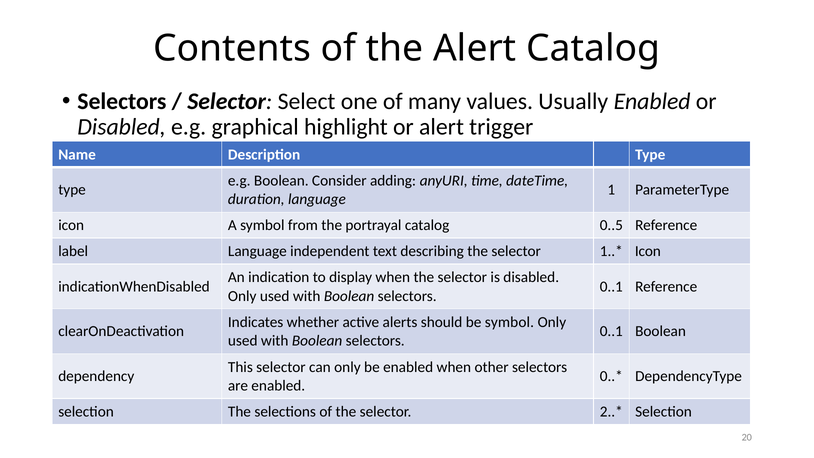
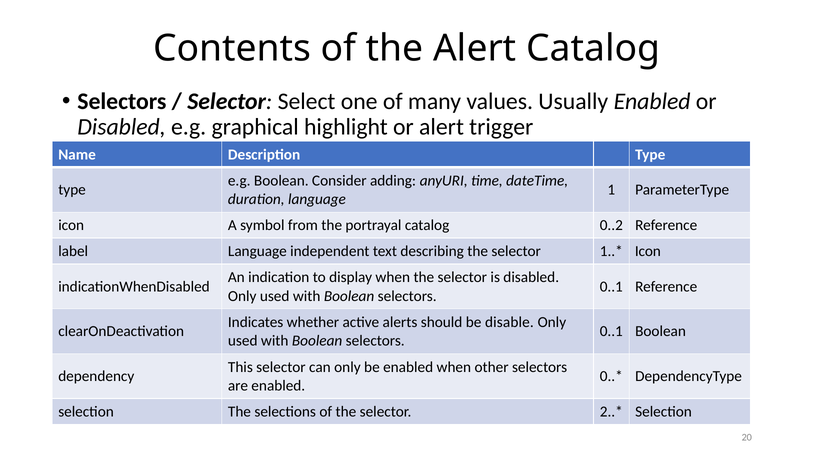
0..5: 0..5 -> 0..2
be symbol: symbol -> disable
